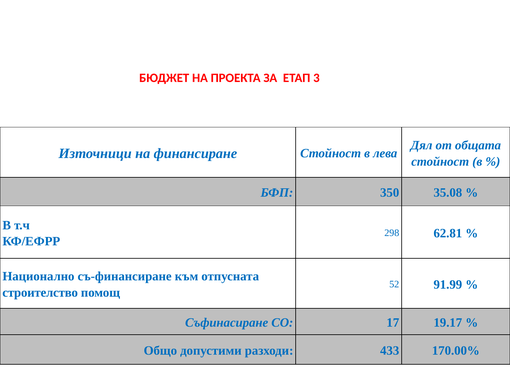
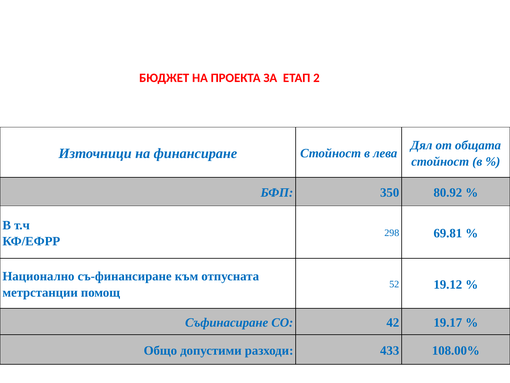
3: 3 -> 2
35.08: 35.08 -> 80.92
62.81: 62.81 -> 69.81
91.99: 91.99 -> 19.12
строителство: строителство -> метрстанции
17: 17 -> 42
170.00%: 170.00% -> 108.00%
